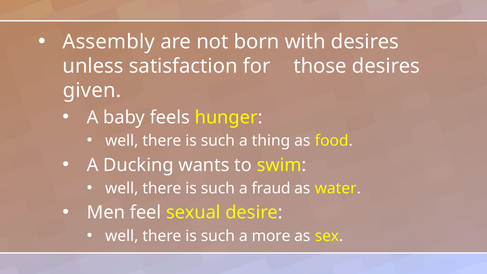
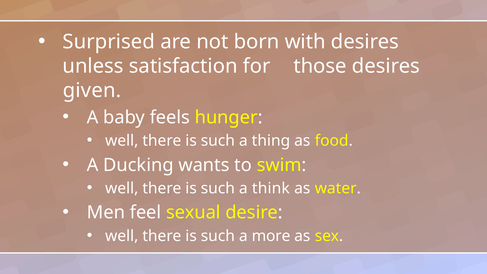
Assembly: Assembly -> Surprised
fraud: fraud -> think
